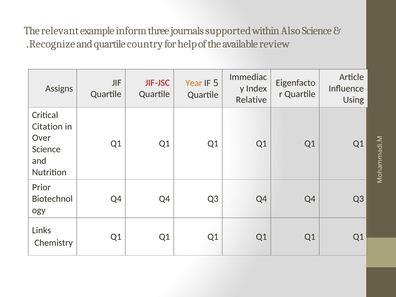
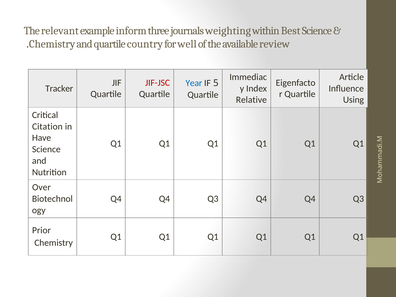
supported: supported -> weighting
Also: Also -> Best
Recognize at (52, 44): Recognize -> Chemistry
help: help -> well
Year colour: orange -> blue
Assigns: Assigns -> Tracker
Over: Over -> Have
Prior: Prior -> Over
Links: Links -> Prior
